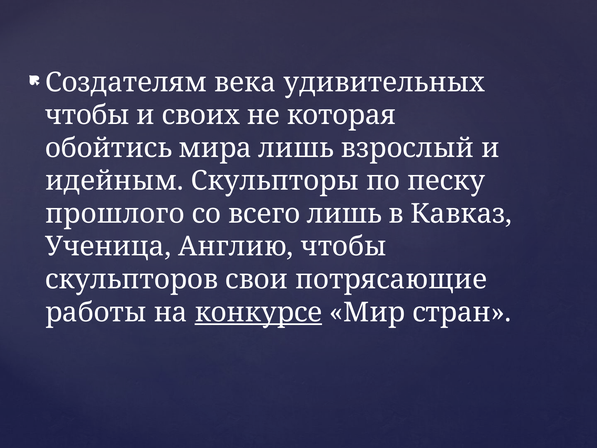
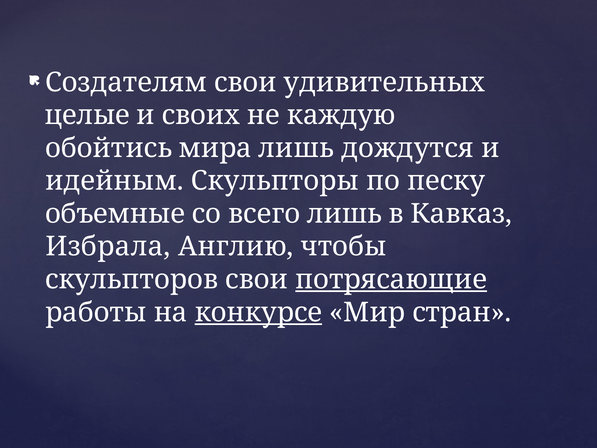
века at (245, 82): века -> свои
чтобы at (87, 115): чтобы -> целые
которая: которая -> каждую
взрослый: взрослый -> дождутся
прошлого: прошлого -> объемные
Ученица: Ученица -> Избрала
потрясающие underline: none -> present
